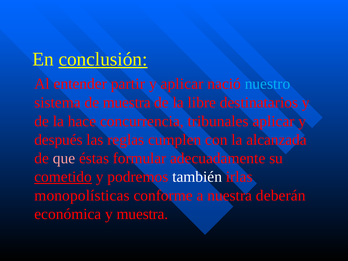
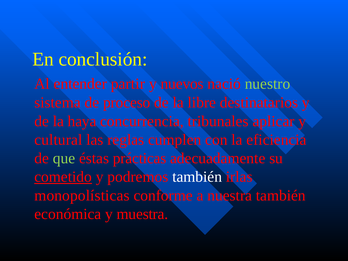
conclusión underline: present -> none
y aplicar: aplicar -> nuevos
nuestro colour: light blue -> light green
de muestra: muestra -> proceso
hace: hace -> haya
después: después -> cultural
alcanzada: alcanzada -> eficiencia
que colour: pink -> light green
formular: formular -> prácticas
nuestra deberán: deberán -> también
